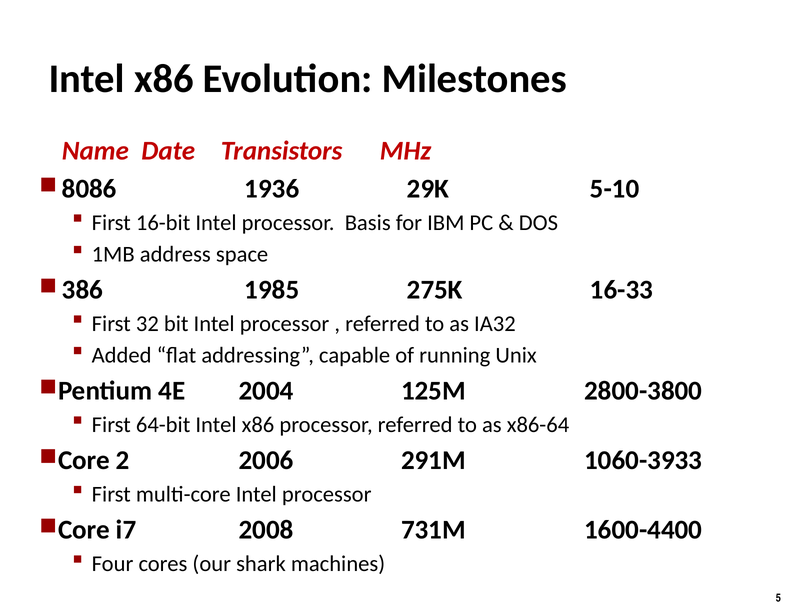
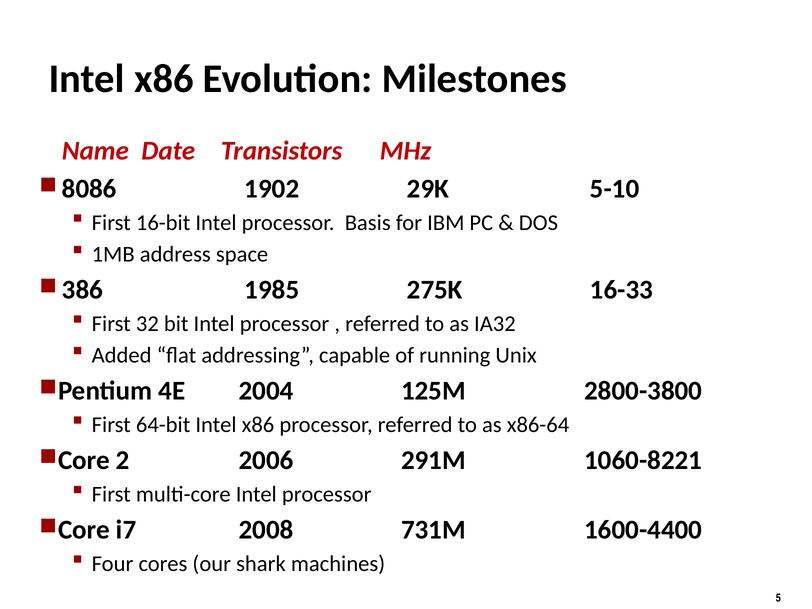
1936: 1936 -> 1902
1060-3933: 1060-3933 -> 1060-8221
